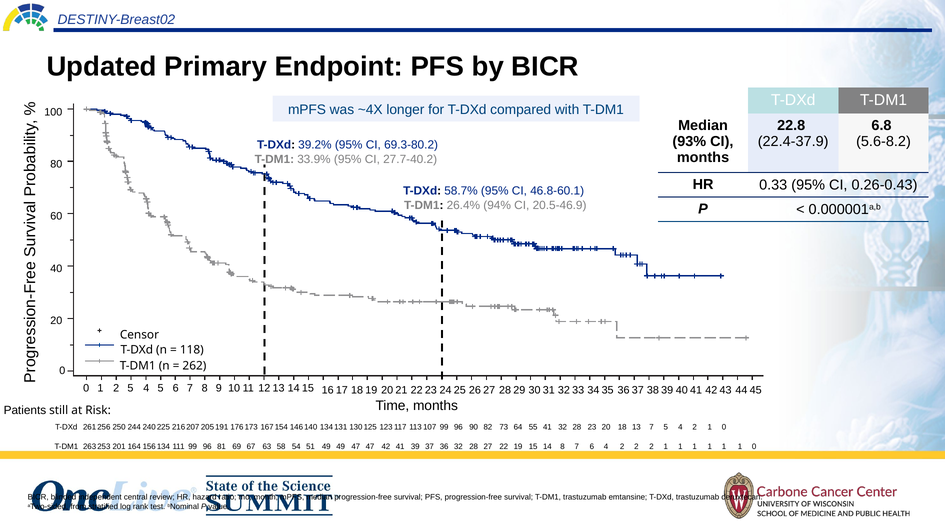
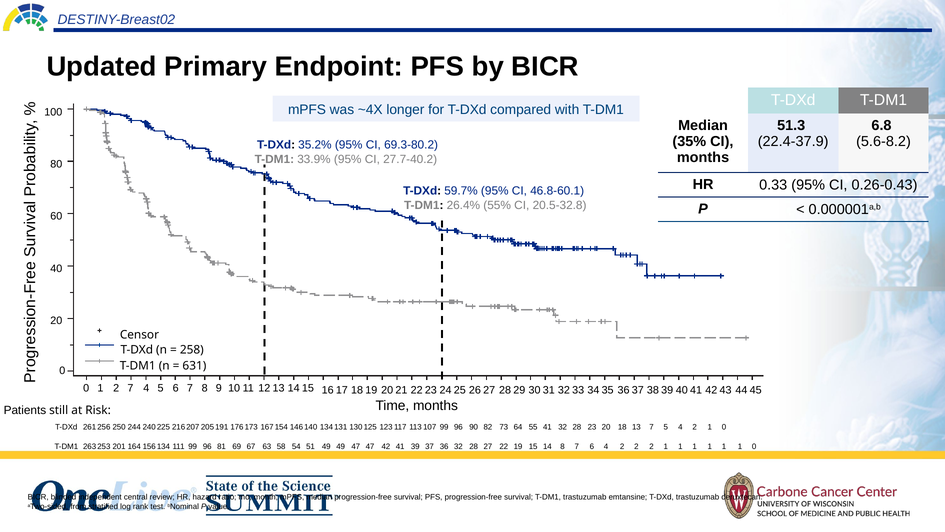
22.8: 22.8 -> 51.3
93%: 93% -> 35%
39.2%: 39.2% -> 35.2%
58.7%: 58.7% -> 59.7%
94%: 94% -> 55%
20.5-46.9: 20.5-46.9 -> 20.5-32.8
118: 118 -> 258
262: 262 -> 631
1 2 5: 5 -> 7
